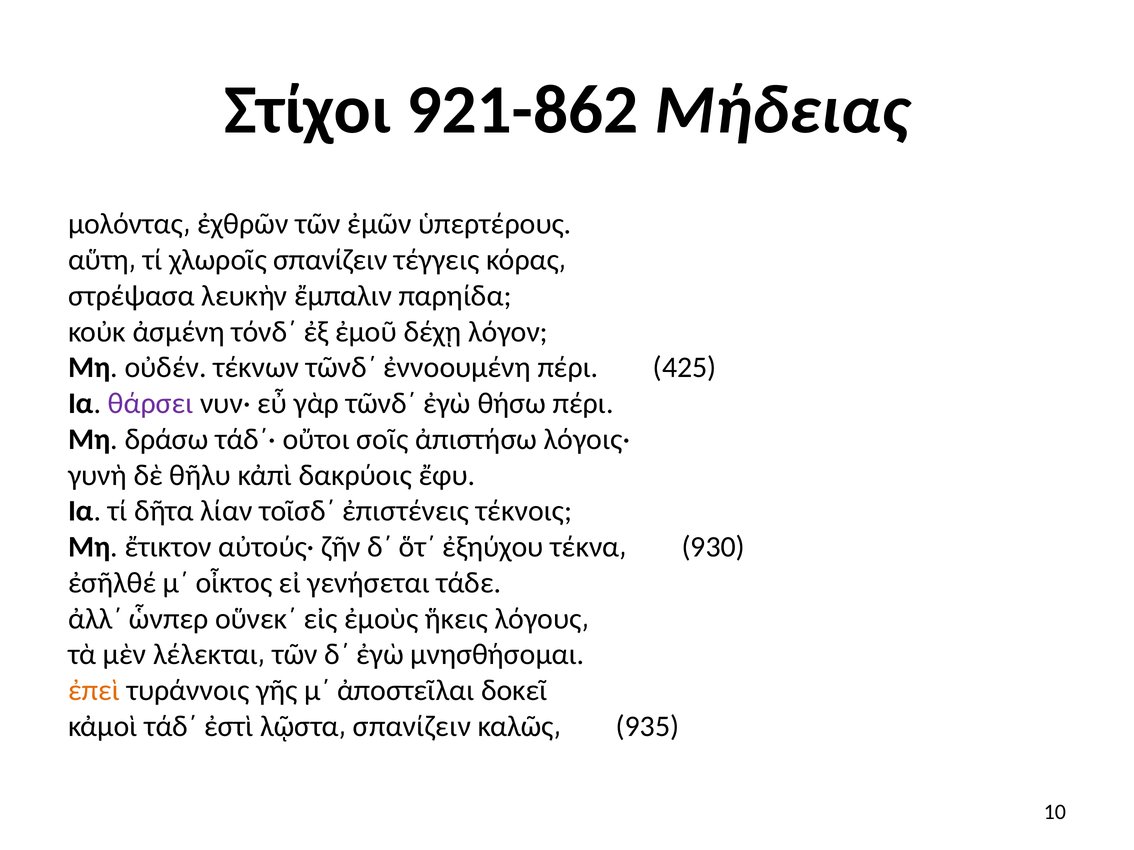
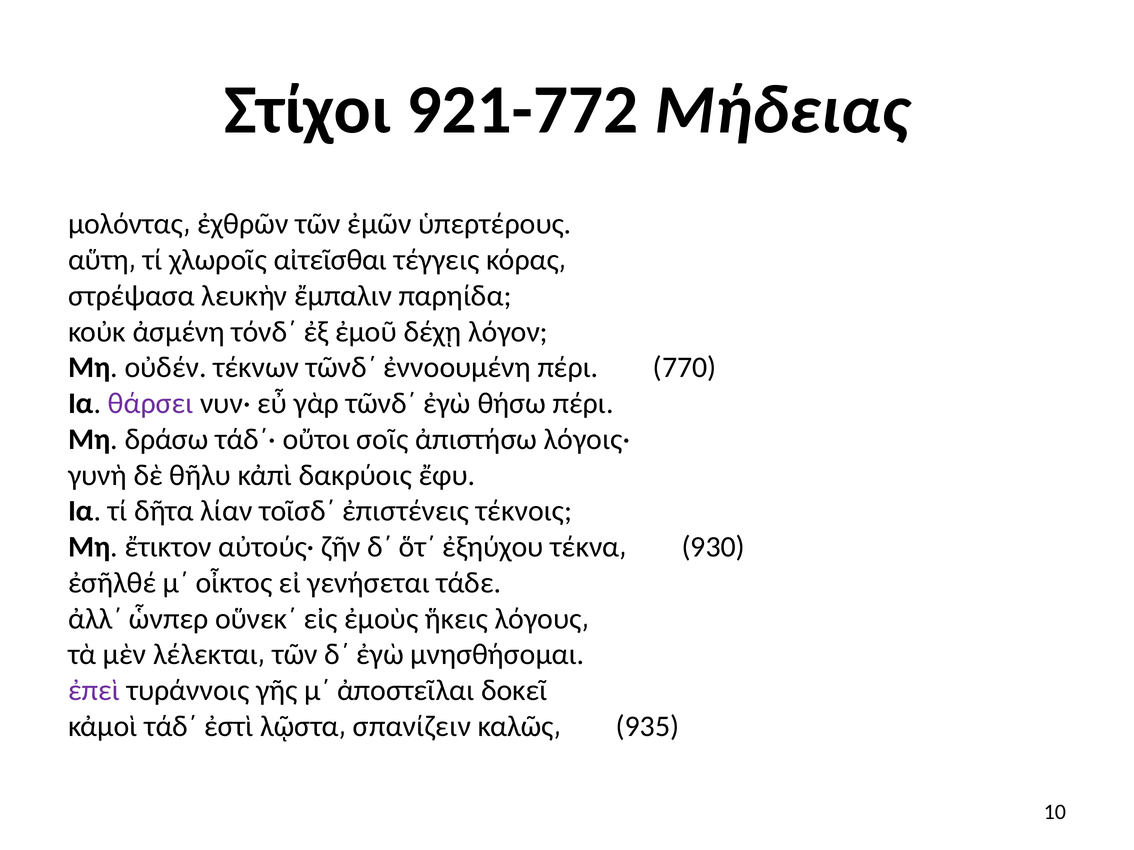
921-862: 921-862 -> 921-772
χλωροῖς σπανίζειν: σπανίζειν -> αἰτεῖσθαι
425: 425 -> 770
ἐπεὶ colour: orange -> purple
